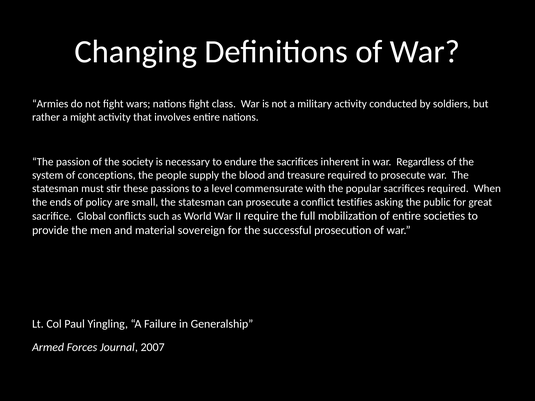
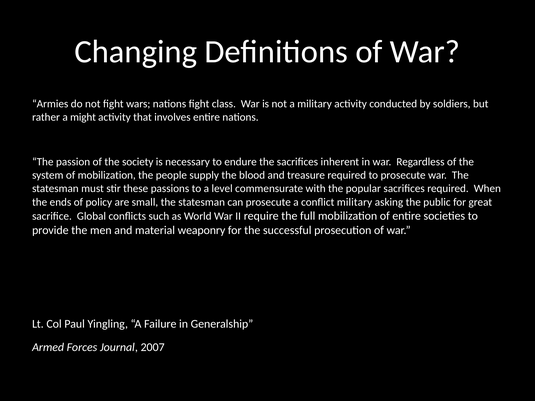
of conceptions: conceptions -> mobilization
conflict testifies: testifies -> military
sovereign: sovereign -> weaponry
